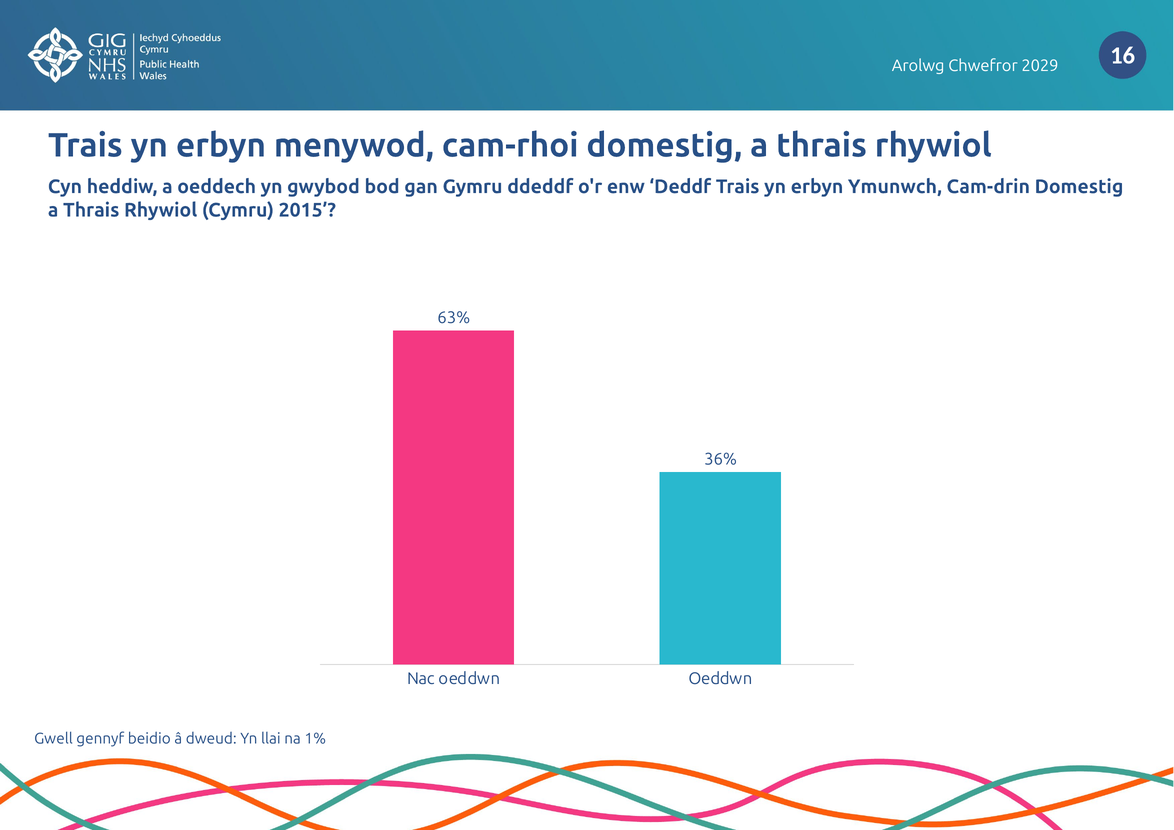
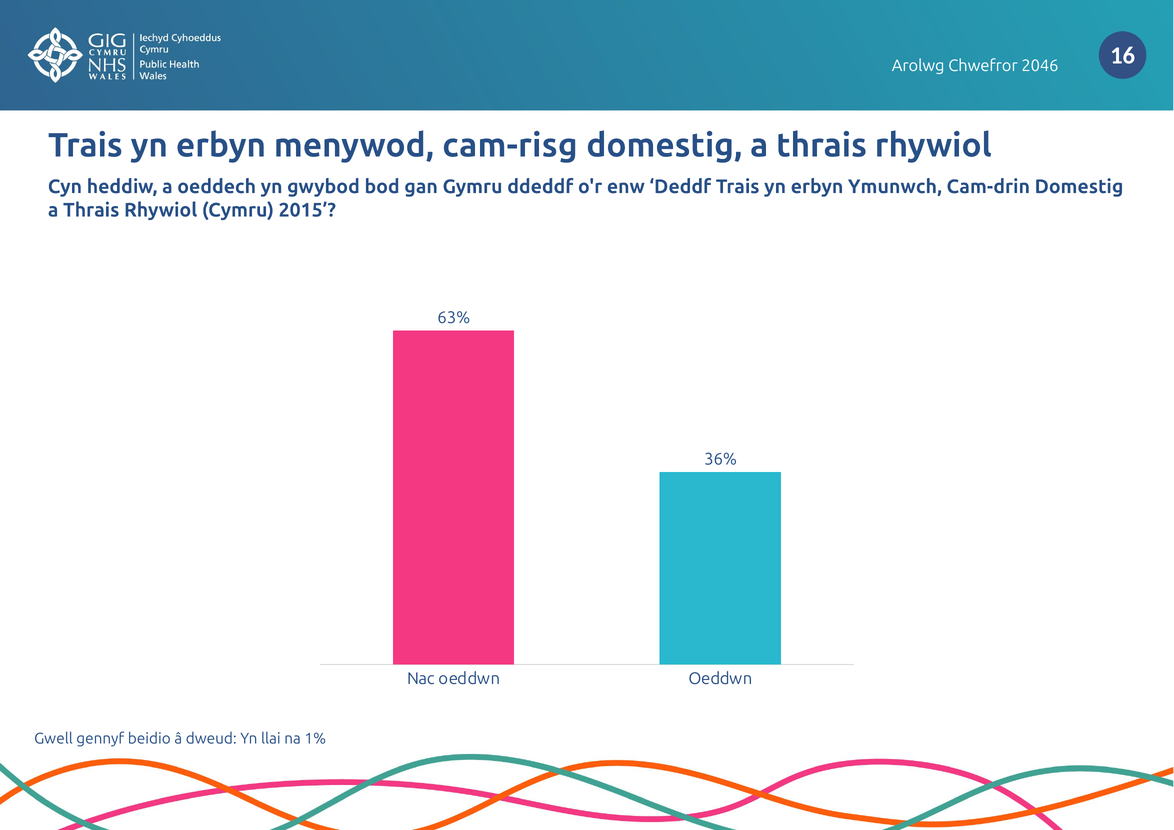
2029: 2029 -> 2046
cam-rhoi: cam-rhoi -> cam-risg
